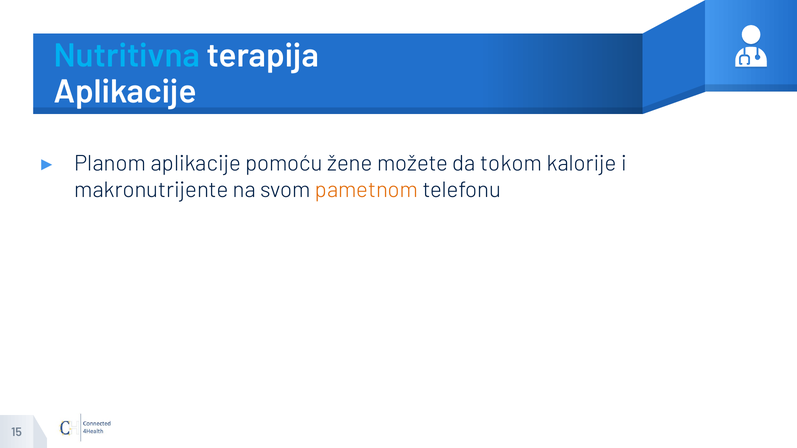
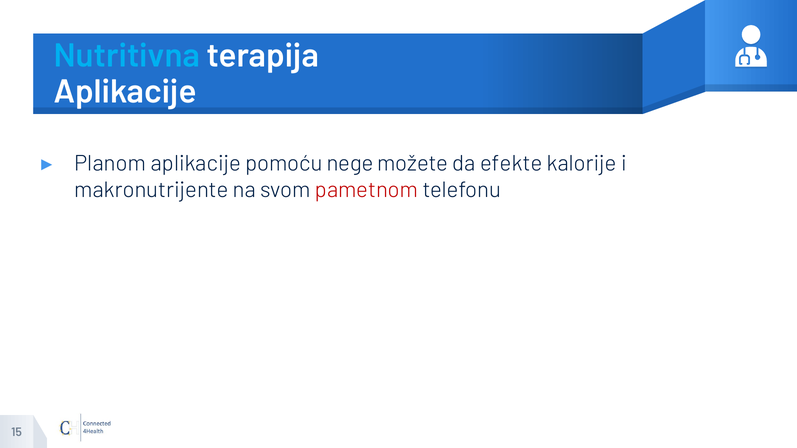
žene: žene -> nege
tokom: tokom -> efekte
pametnom colour: orange -> red
